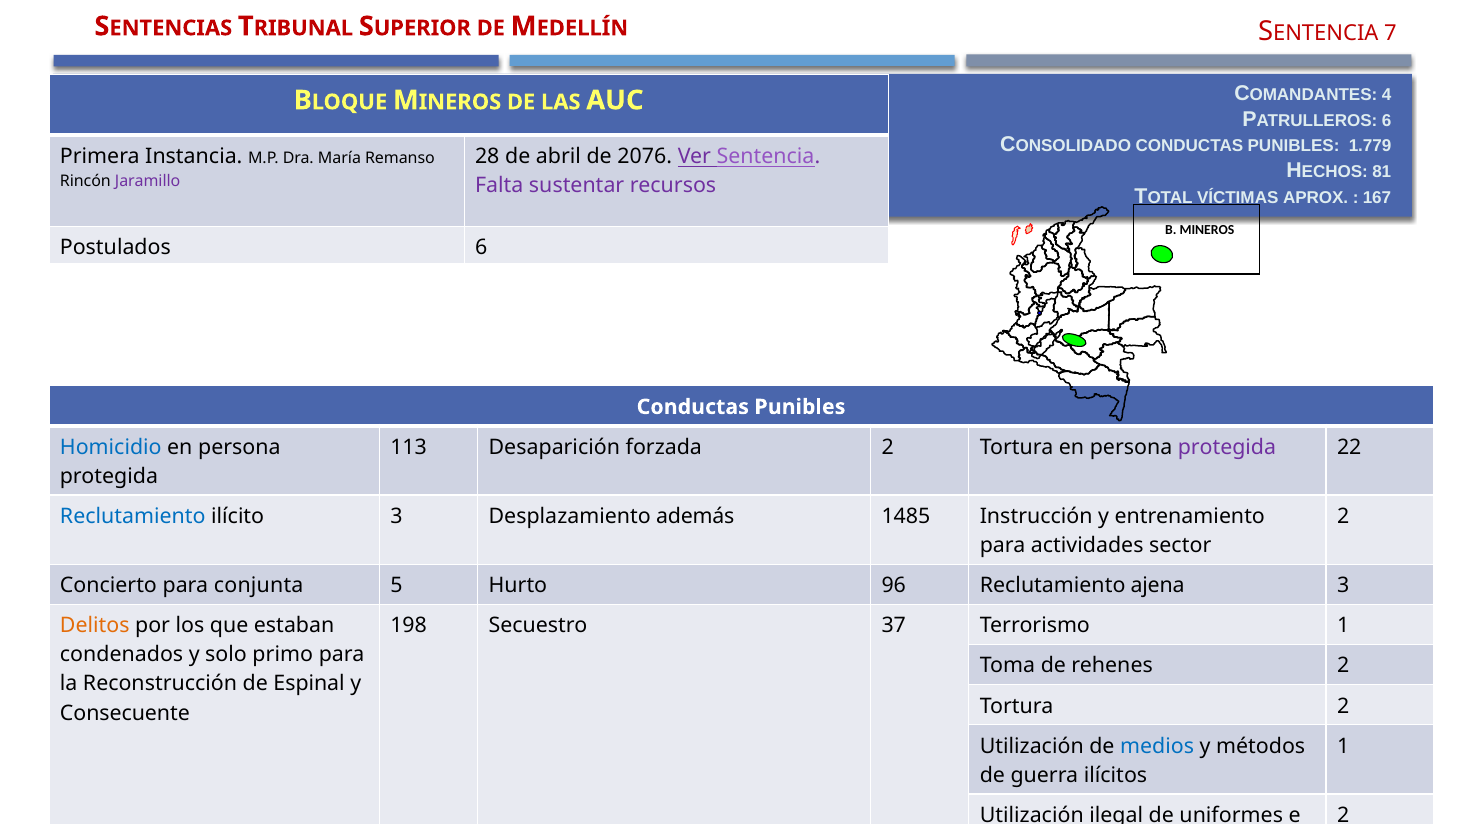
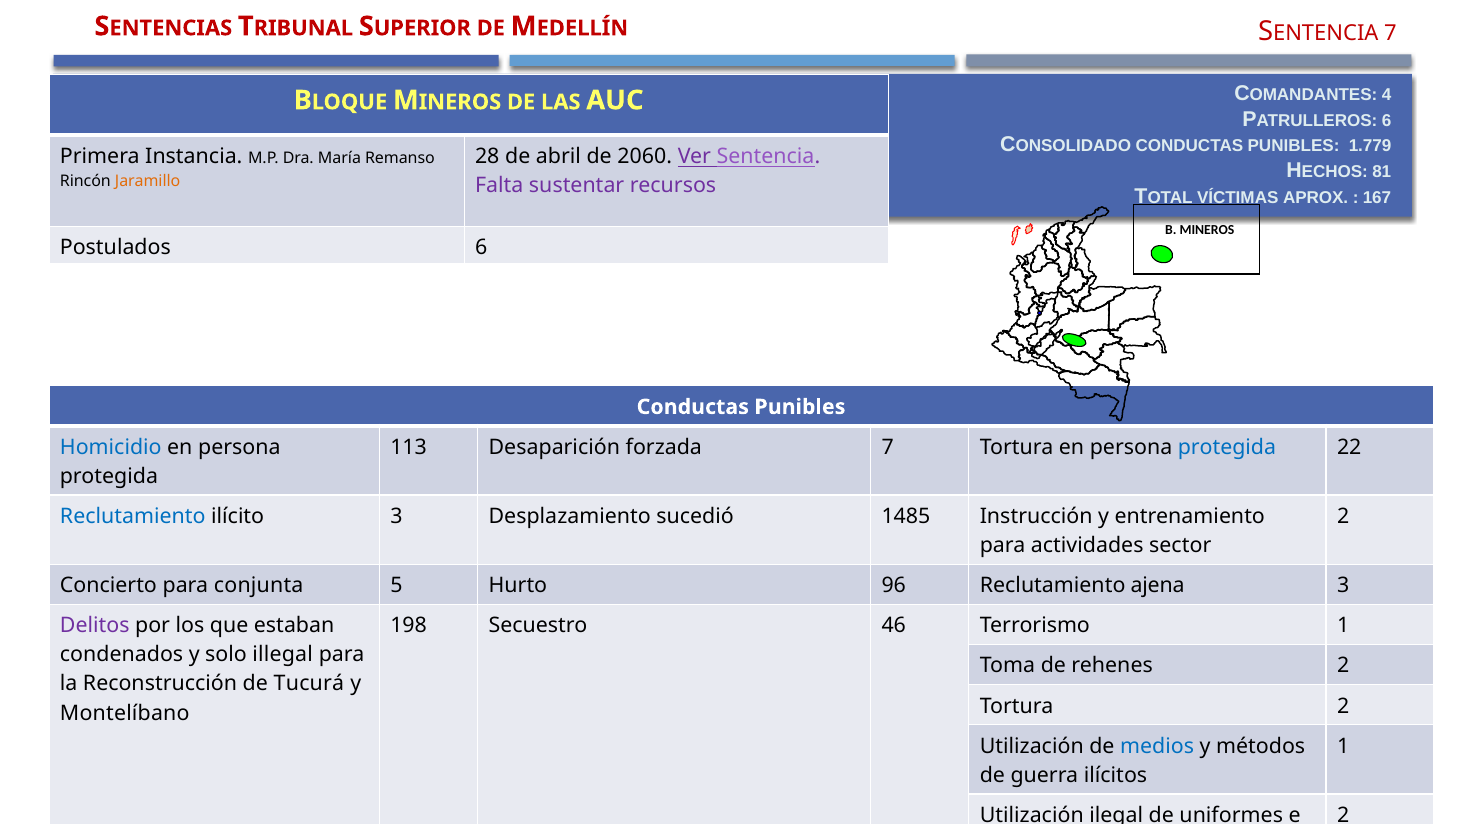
2076: 2076 -> 2060
Jaramillo colour: purple -> orange
forzada 2: 2 -> 7
protegida at (1227, 447) colour: purple -> blue
además: además -> sucedió
Delitos colour: orange -> purple
37: 37 -> 46
primo: primo -> illegal
Espinal: Espinal -> Tucurá
Consecuente: Consecuente -> Montelíbano
